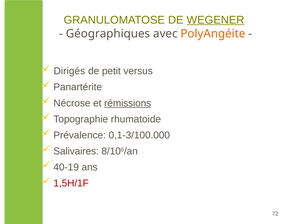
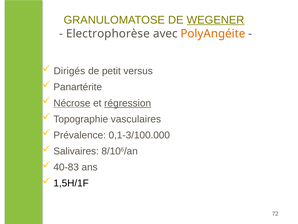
Géographiques: Géographiques -> Electrophorèse
Nécrose underline: none -> present
rémissions: rémissions -> régression
rhumatoide: rhumatoide -> vasculaires
40-19: 40-19 -> 40-83
1,5H/1F colour: red -> black
